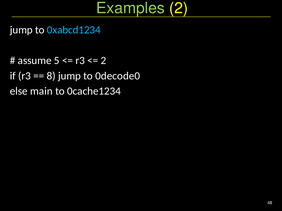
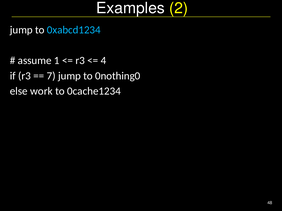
Examples colour: light green -> white
5: 5 -> 1
2 at (103, 61): 2 -> 4
8: 8 -> 7
0decode0: 0decode0 -> 0nothing0
main: main -> work
